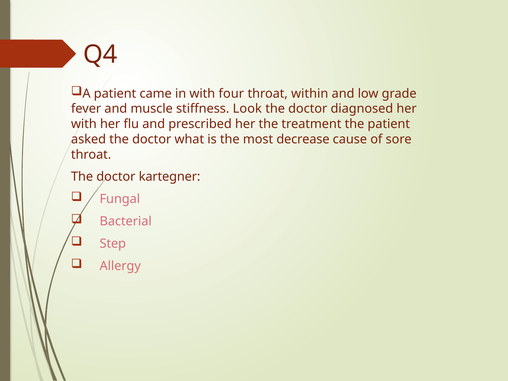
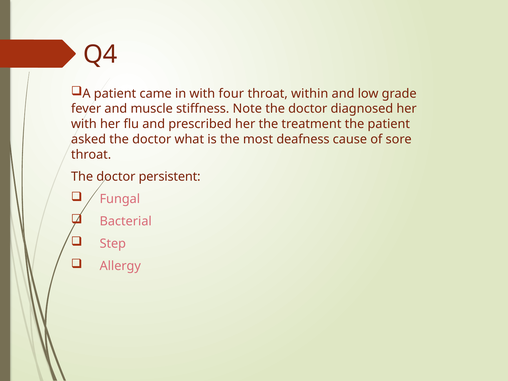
Look: Look -> Note
decrease: decrease -> deafness
kartegner: kartegner -> persistent
